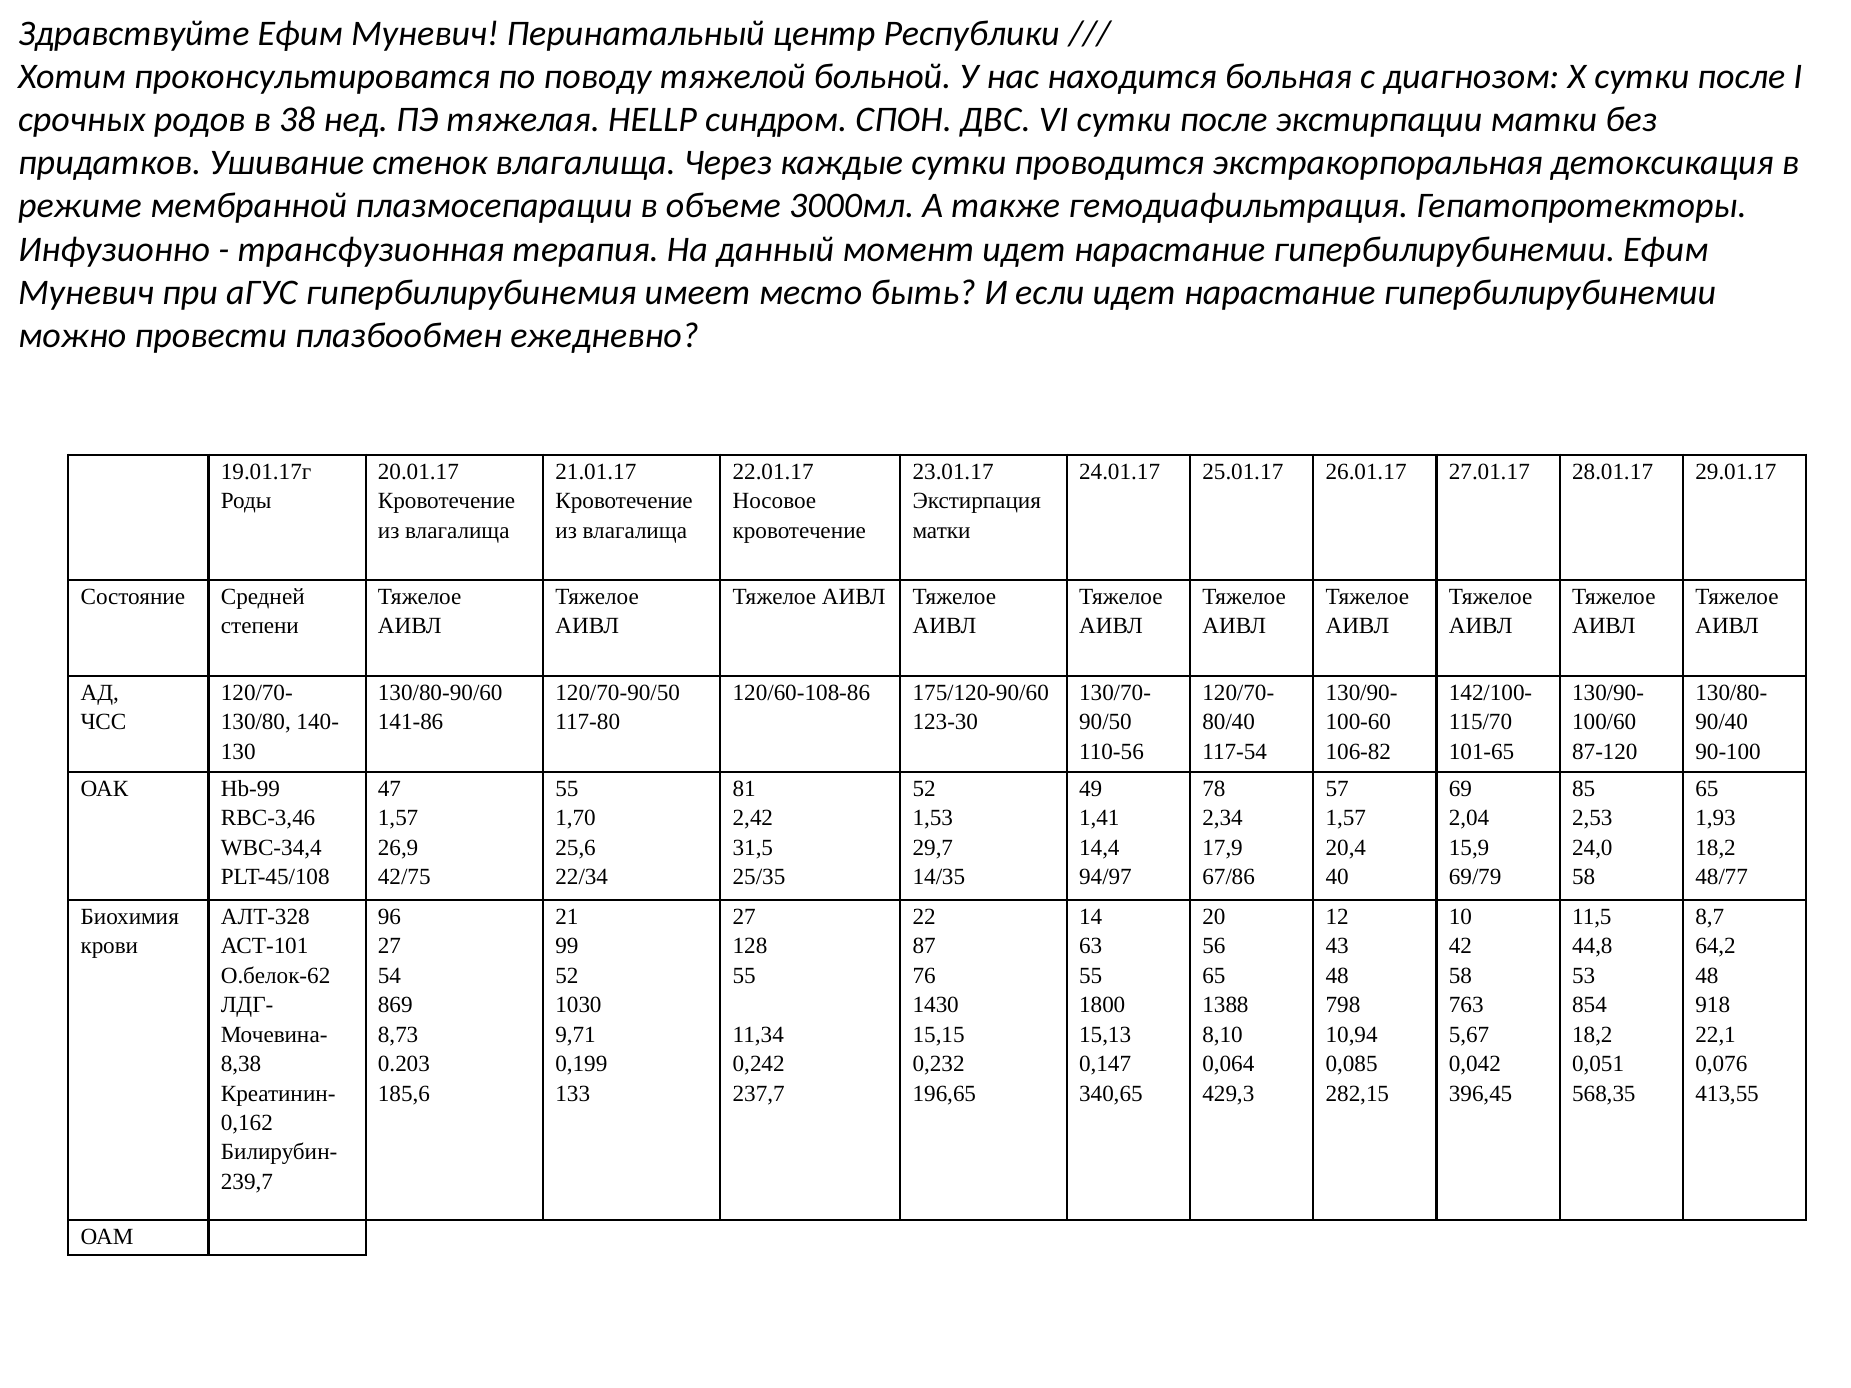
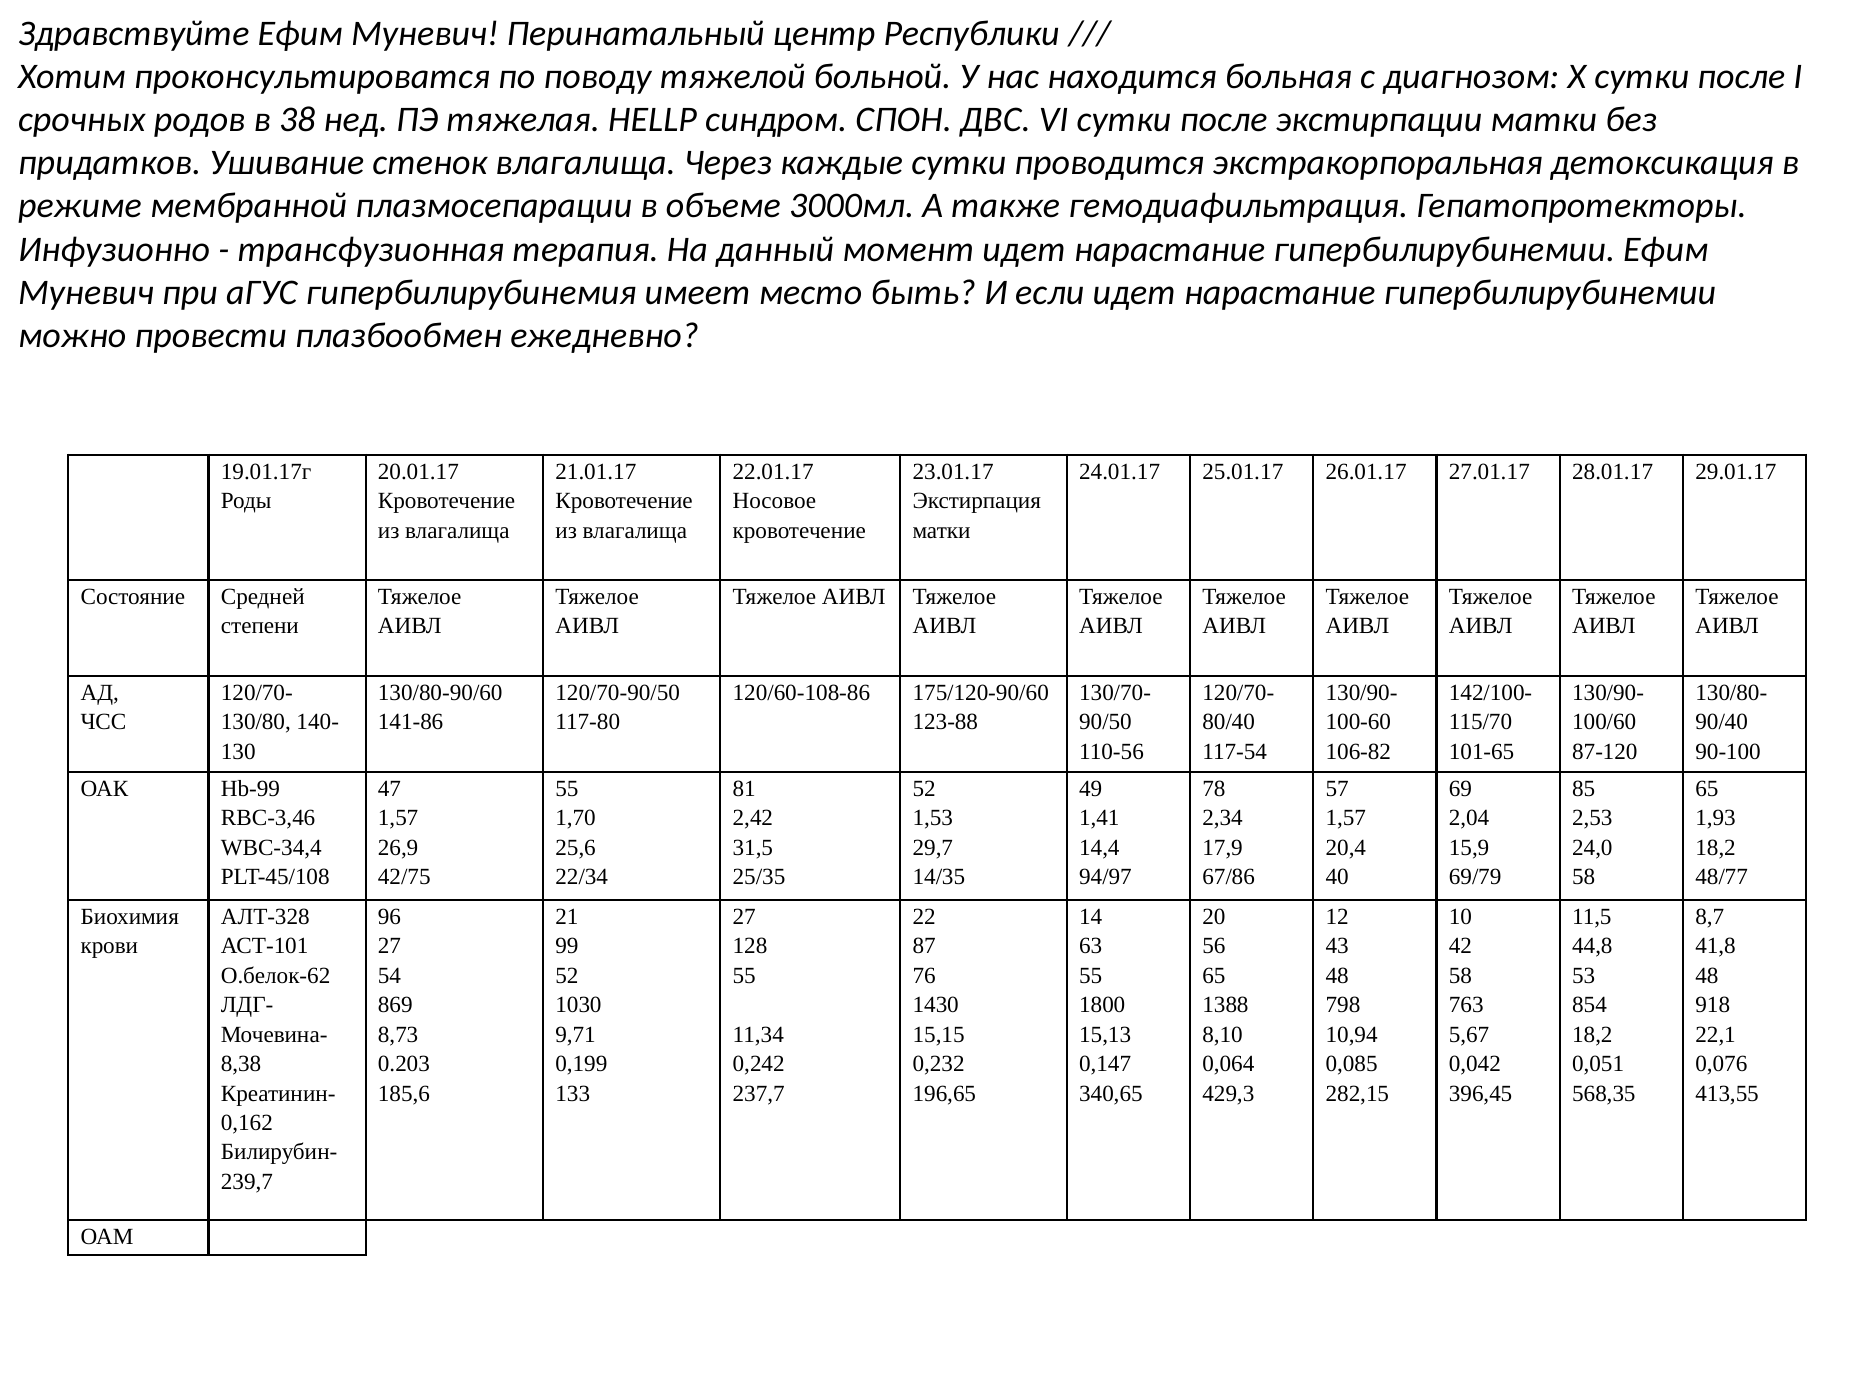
123-30: 123-30 -> 123-88
64,2: 64,2 -> 41,8
